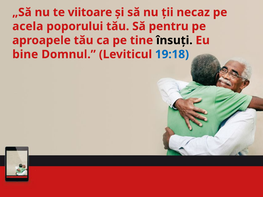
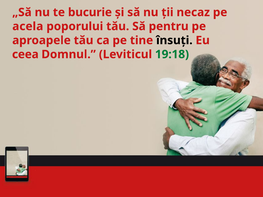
viitoare: viitoare -> bucurie
bine: bine -> ceea
19:18 colour: blue -> green
